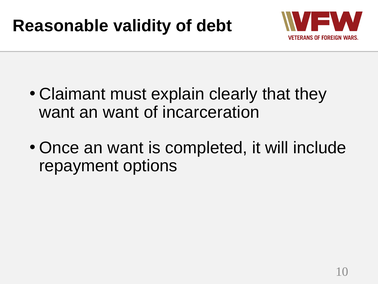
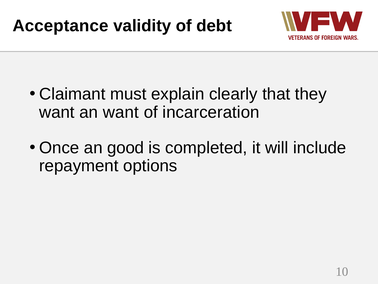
Reasonable: Reasonable -> Acceptance
Once an want: want -> good
